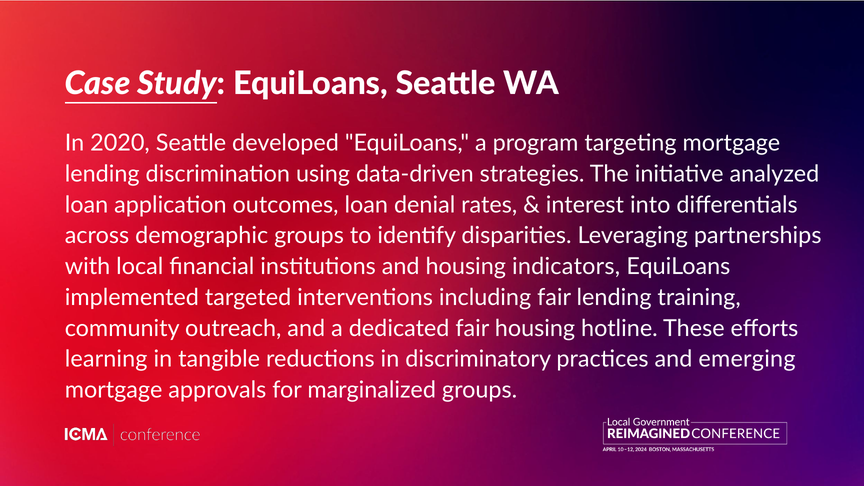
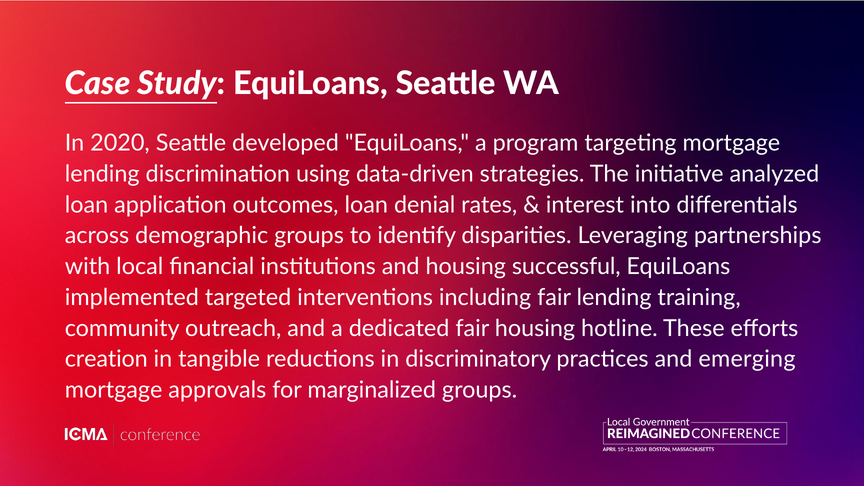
indicators: indicators -> successful
learning: learning -> creation
